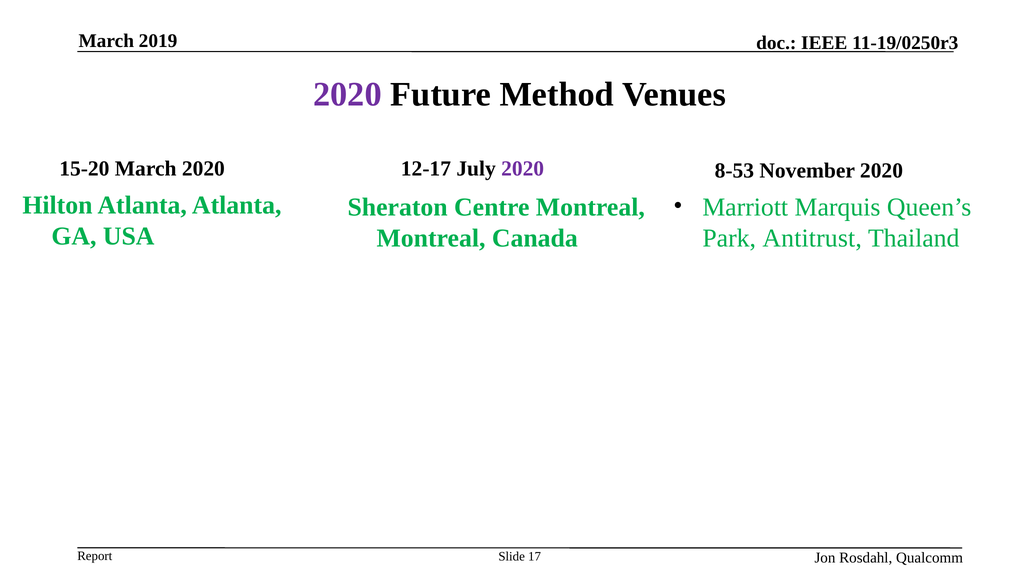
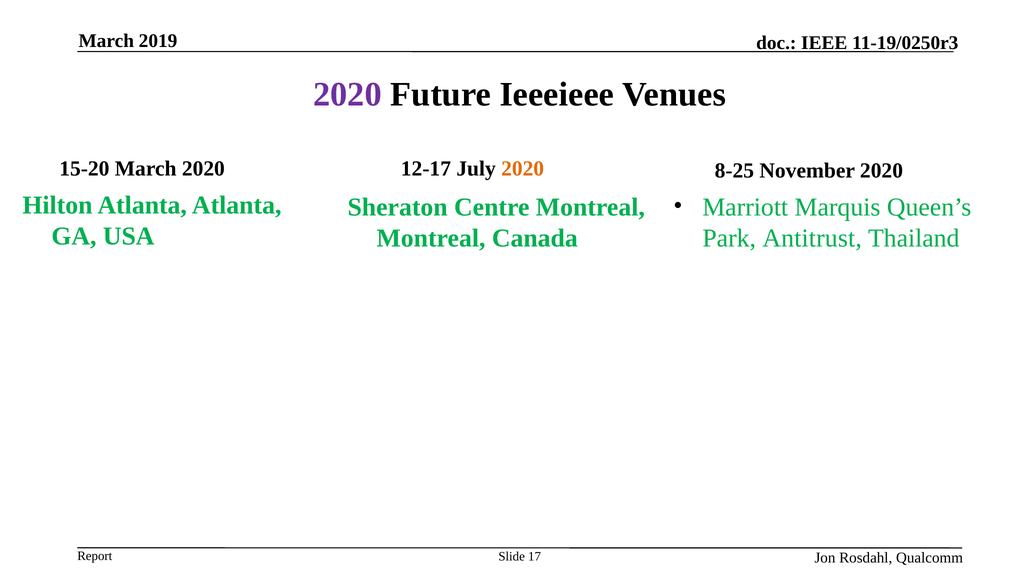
Method: Method -> Ieeeieee
2020 at (523, 169) colour: purple -> orange
8-53: 8-53 -> 8-25
